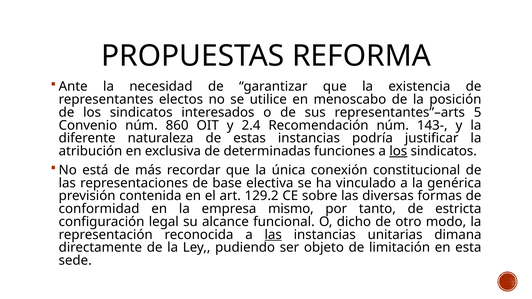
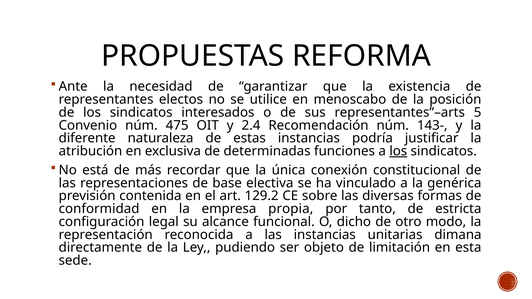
860: 860 -> 475
mismo: mismo -> propia
las at (273, 235) underline: present -> none
